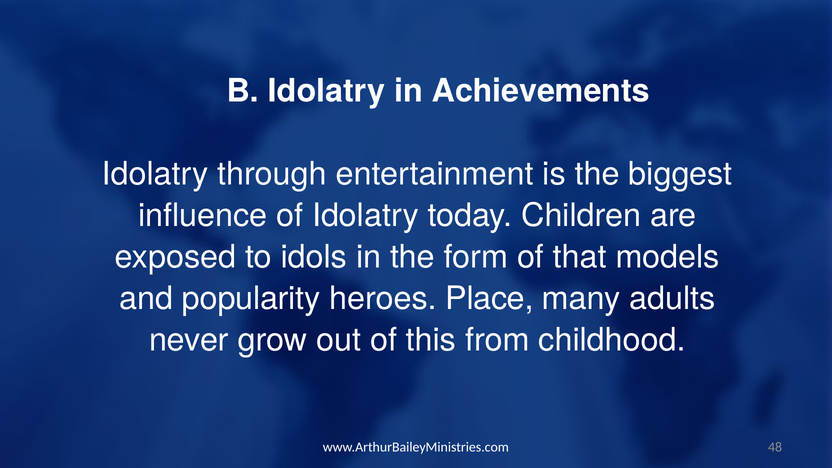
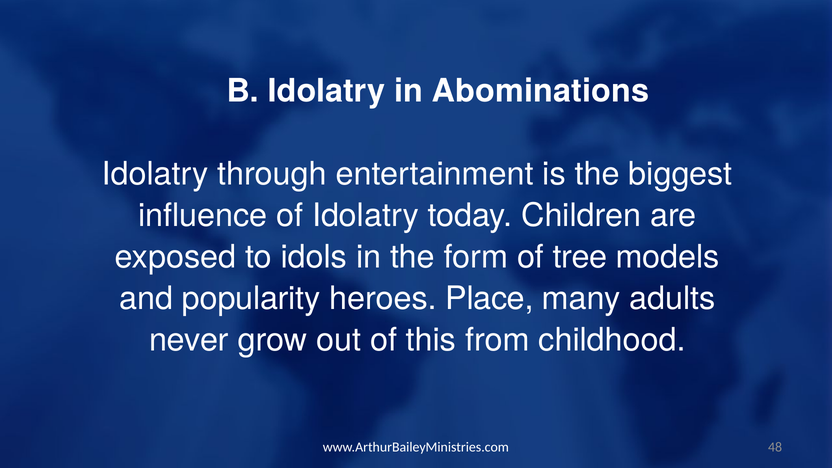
Achievements: Achievements -> Abominations
that: that -> tree
